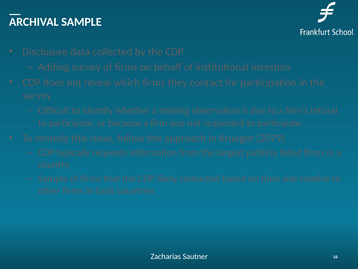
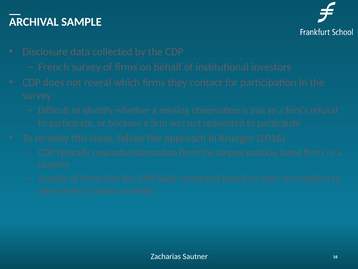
Adding: Adding -> French
2079: 2079 -> 2016
